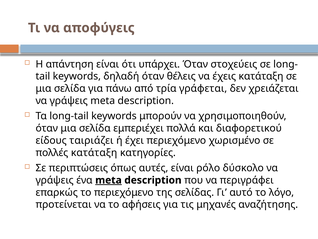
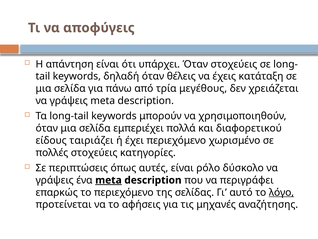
γράφεται: γράφεται -> μεγέθους
πολλές κατάταξη: κατάταξη -> στοχεύεις
λόγο underline: none -> present
